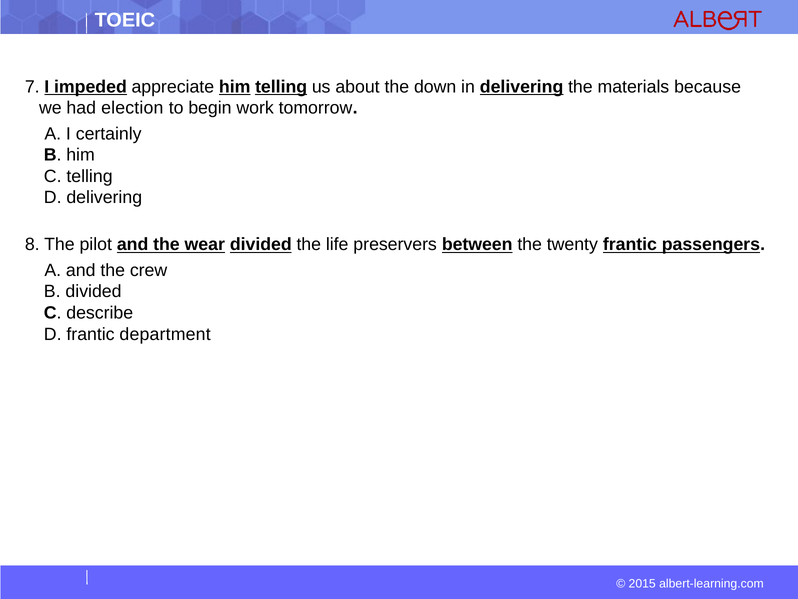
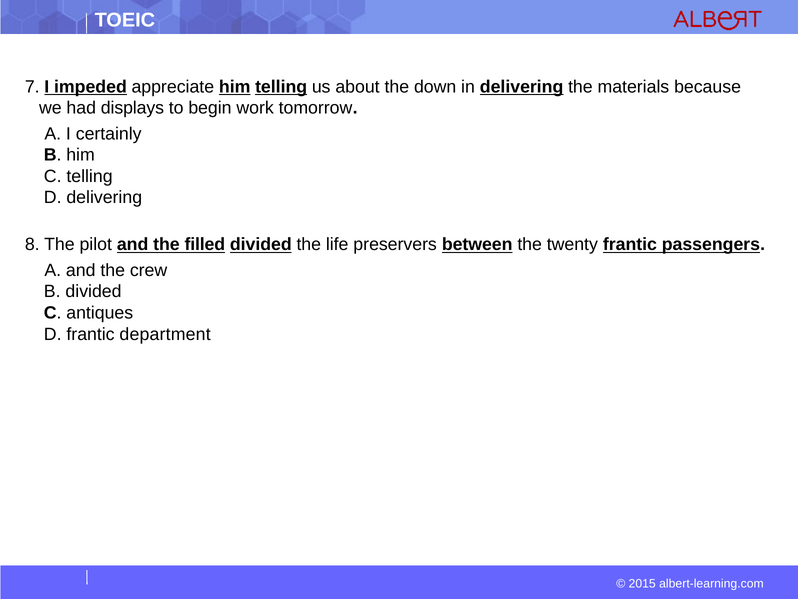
election: election -> displays
wear: wear -> filled
describe: describe -> antiques
